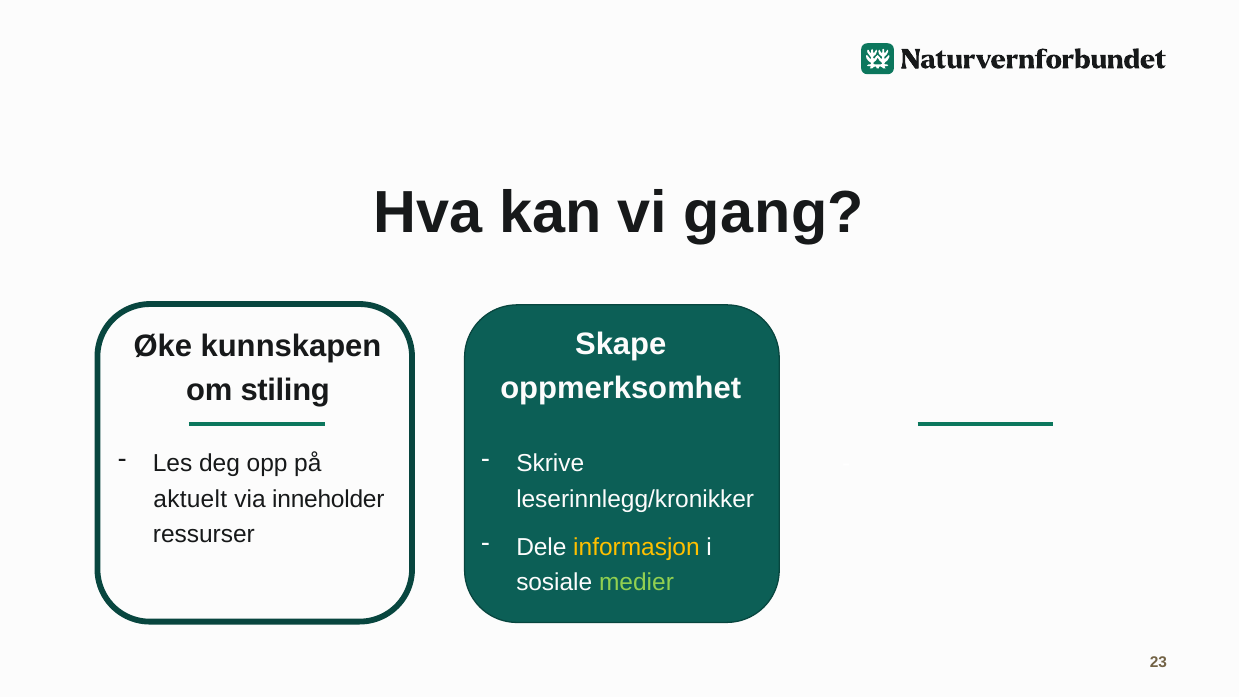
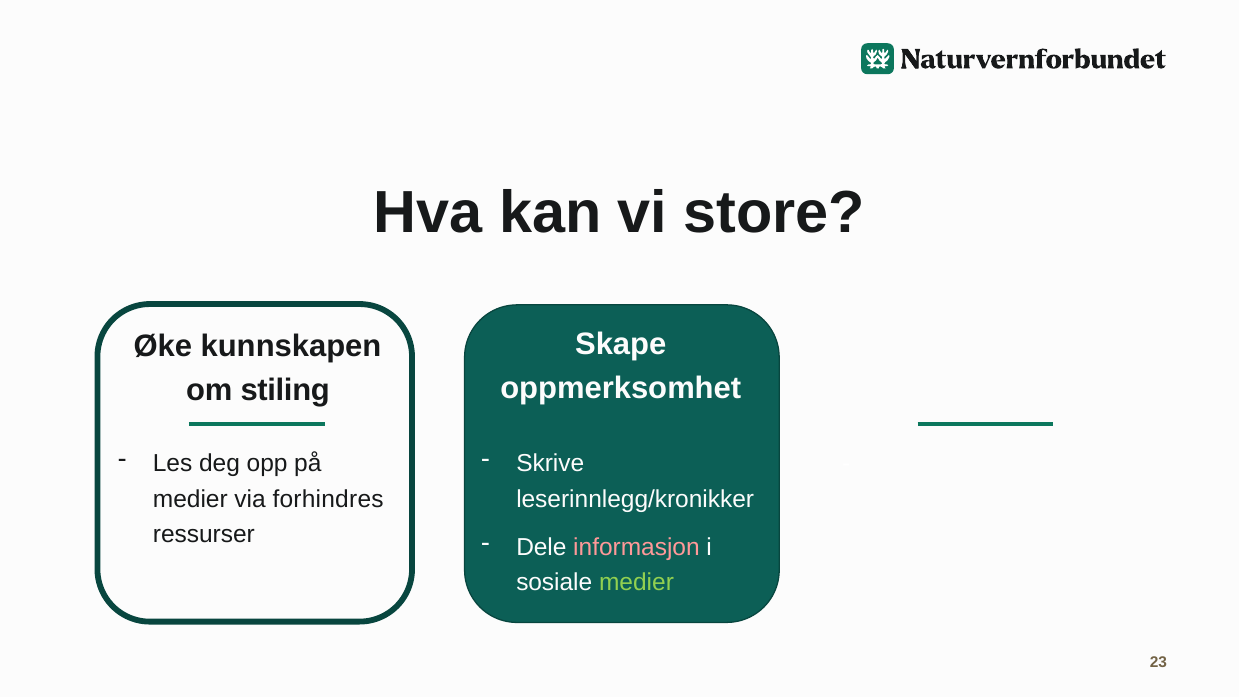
gang: gang -> store
aktuelt at (190, 499): aktuelt -> medier
inneholder: inneholder -> forhindres
informasjon colour: yellow -> pink
